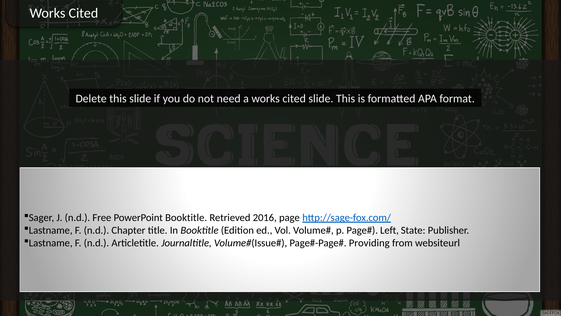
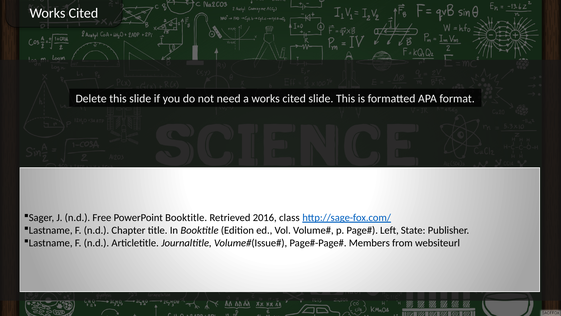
page: page -> class
Providing: Providing -> Members
